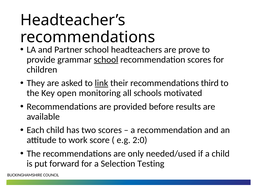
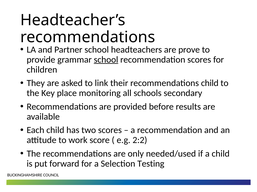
link underline: present -> none
recommendations third: third -> child
open: open -> place
motivated: motivated -> secondary
2:0: 2:0 -> 2:2
